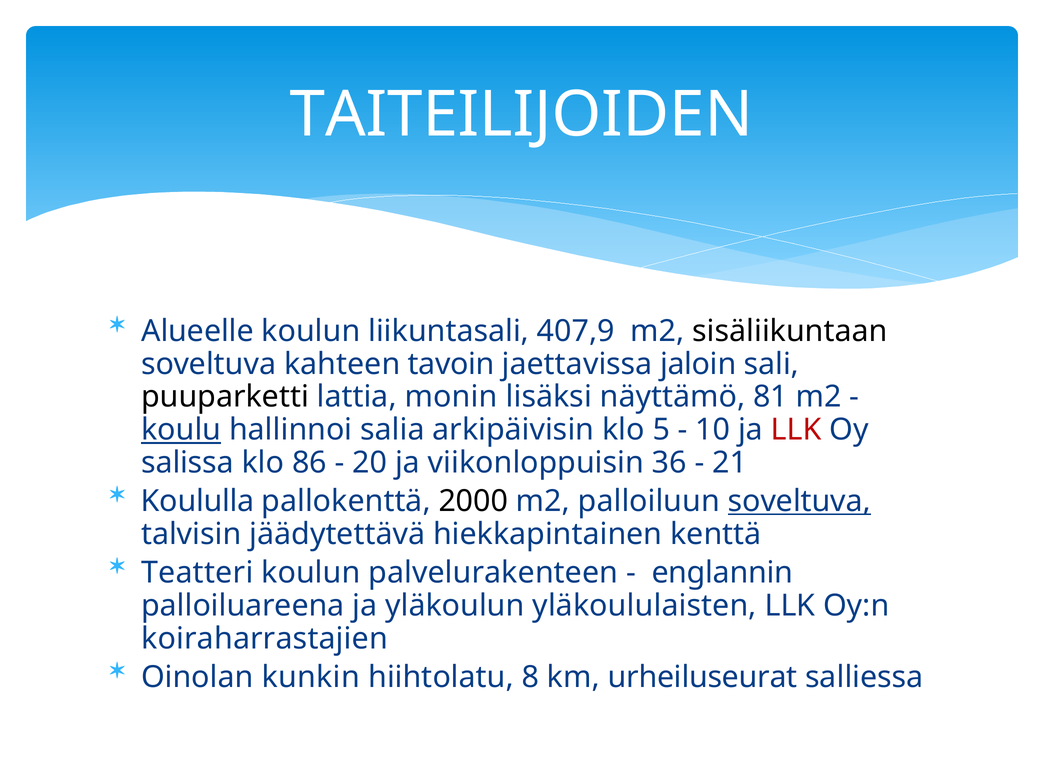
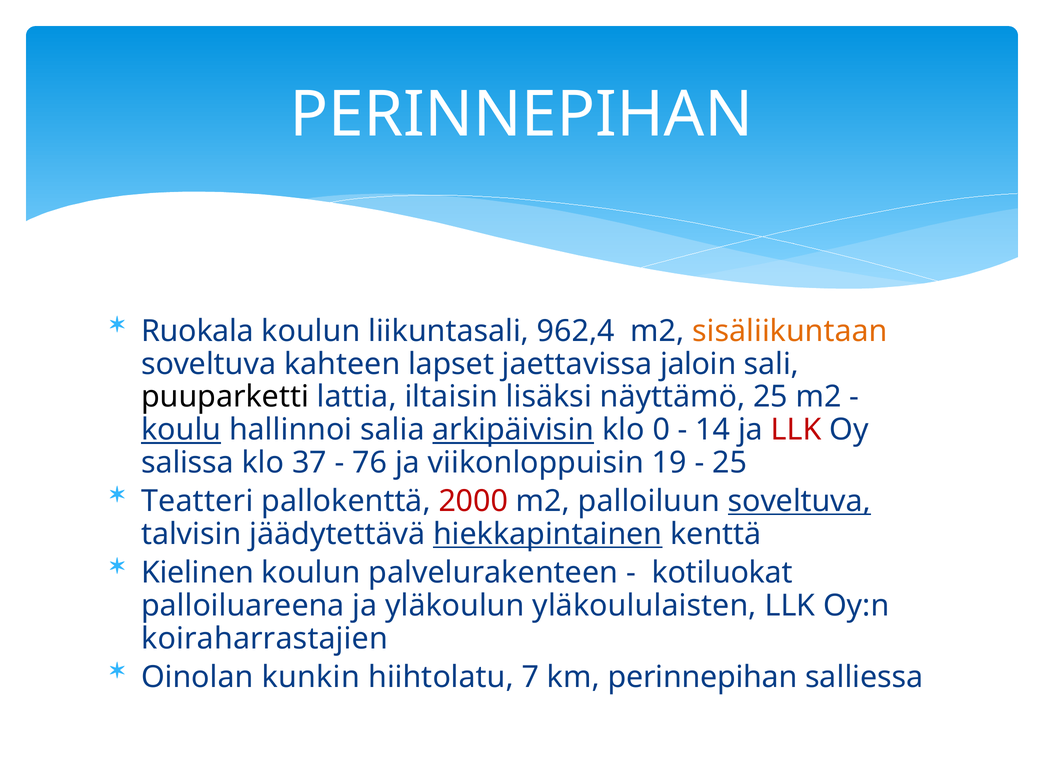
TAITEILIJOIDEN at (521, 114): TAITEILIJOIDEN -> PERINNEPIHAN
Alueelle: Alueelle -> Ruokala
407,9: 407,9 -> 962,4
sisäliikuntaan colour: black -> orange
tavoin: tavoin -> lapset
monin: monin -> iltaisin
näyttämö 81: 81 -> 25
arkipäivisin underline: none -> present
5: 5 -> 0
10: 10 -> 14
86: 86 -> 37
20: 20 -> 76
36: 36 -> 19
21 at (730, 462): 21 -> 25
Koululla: Koululla -> Teatteri
2000 colour: black -> red
hiekkapintainen underline: none -> present
Teatteri: Teatteri -> Kielinen
englannin: englannin -> kotiluokat
8: 8 -> 7
km urheiluseurat: urheiluseurat -> perinnepihan
